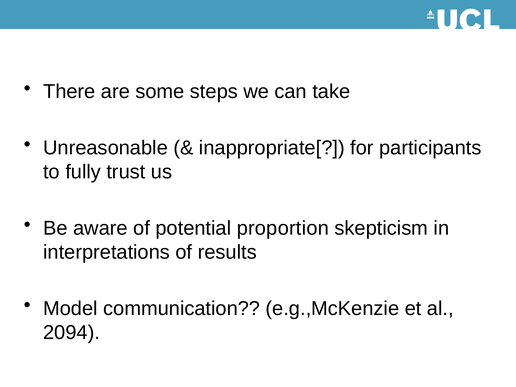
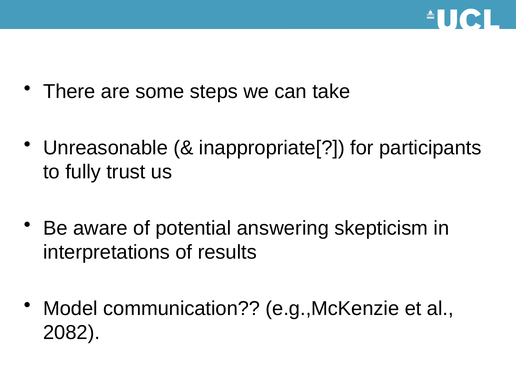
proportion: proportion -> answering
2094: 2094 -> 2082
